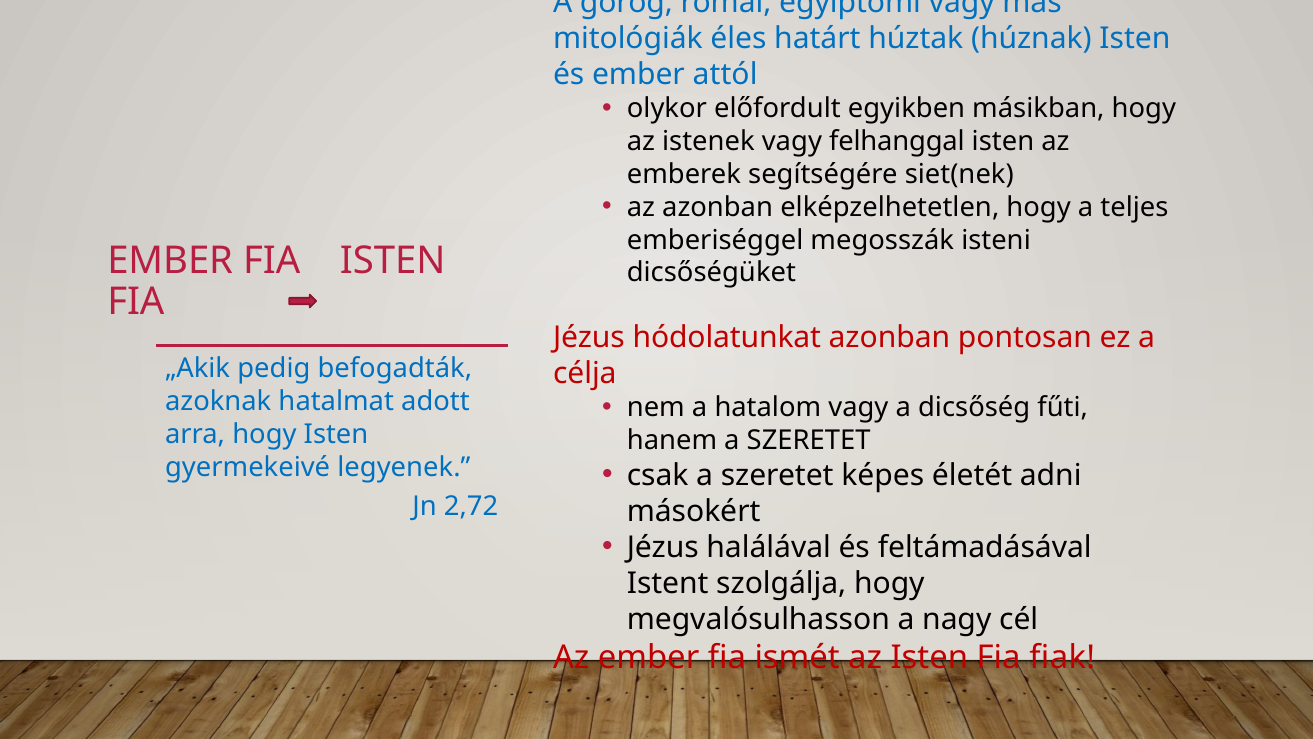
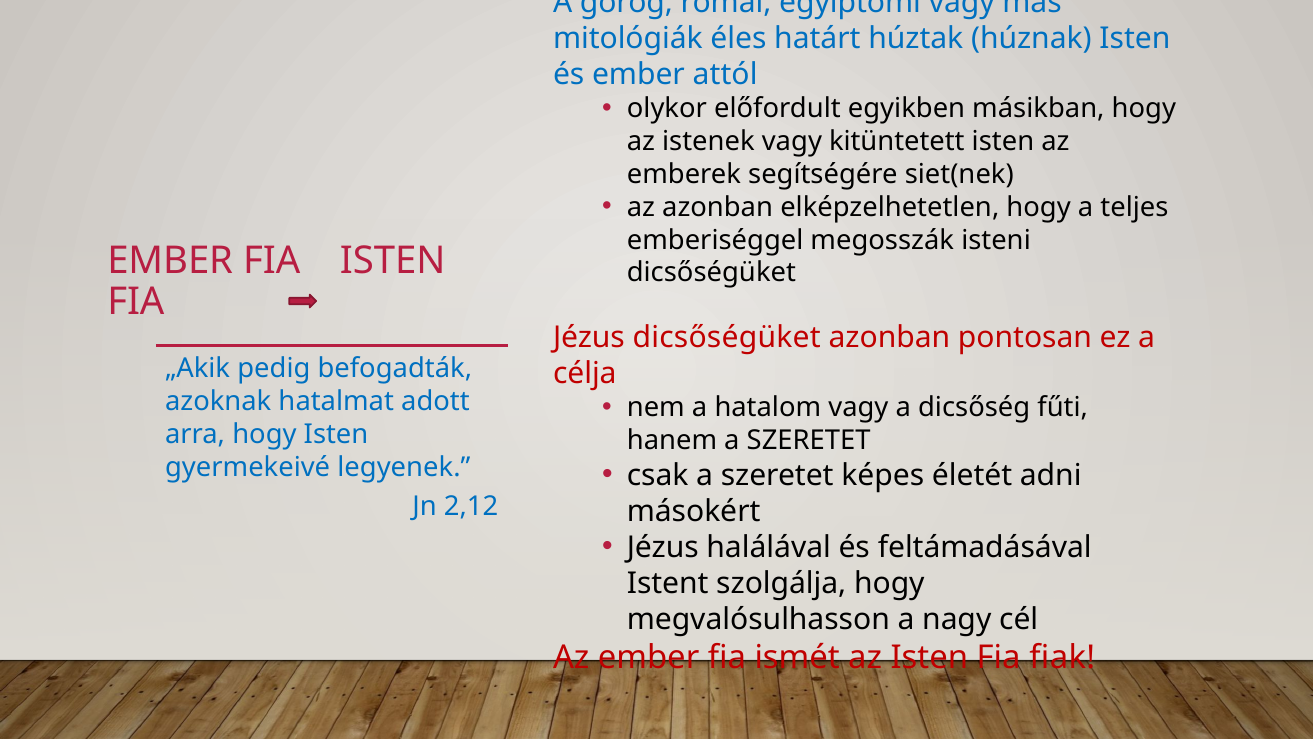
felhanggal: felhanggal -> kitüntetett
Jézus hódolatunkat: hódolatunkat -> dicsőségüket
2,72: 2,72 -> 2,12
